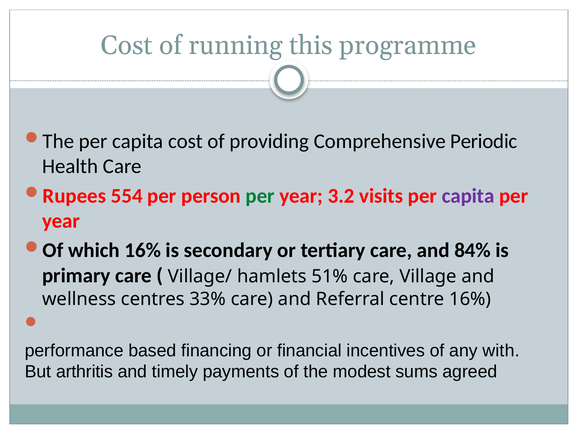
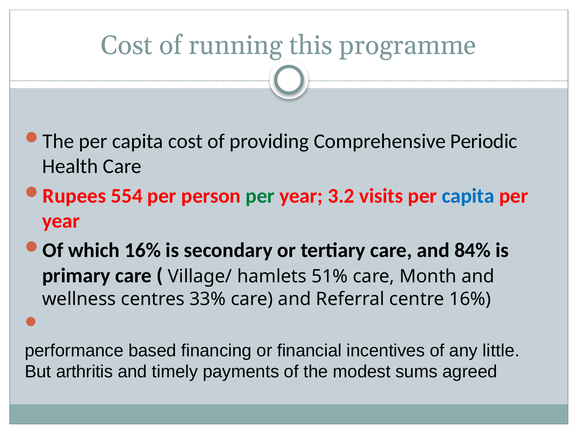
capita at (468, 196) colour: purple -> blue
Village: Village -> Month
with: with -> little
